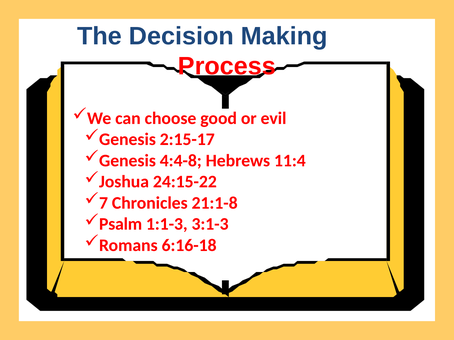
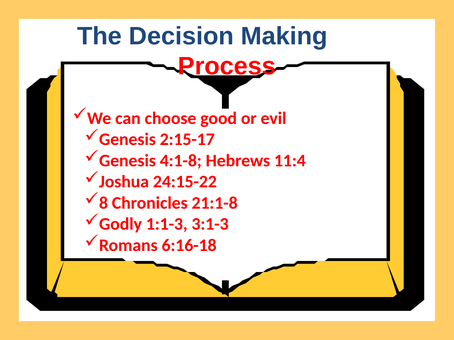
4:4-8: 4:4-8 -> 4:1-8
7: 7 -> 8
Psalm: Psalm -> Godly
